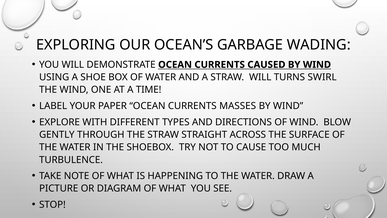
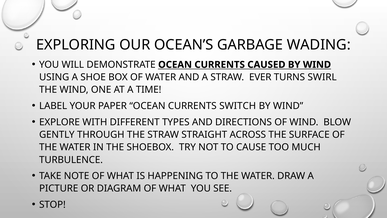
STRAW WILL: WILL -> EVER
MASSES: MASSES -> SWITCH
